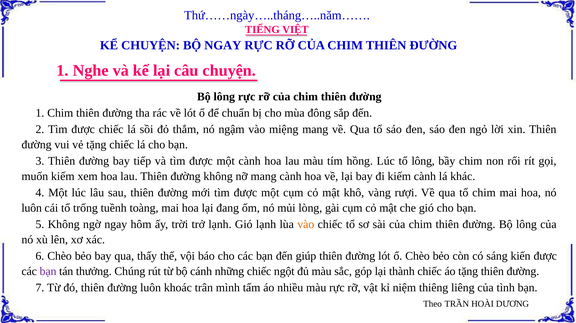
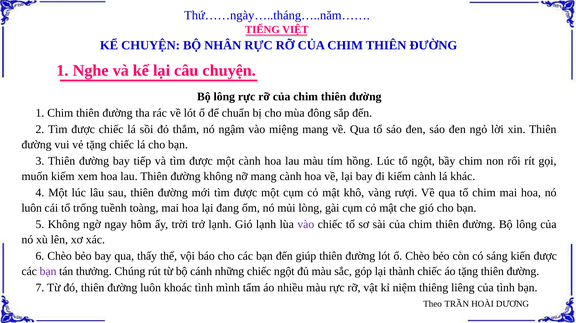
BỘ NGAY: NGAY -> NHÂN
tổ lông: lông -> ngột
vào at (306, 225) colour: orange -> purple
khoác trân: trân -> tình
